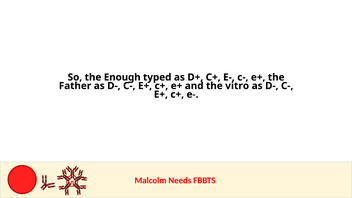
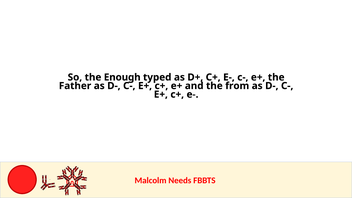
vitro: vitro -> from
